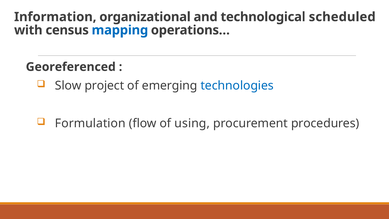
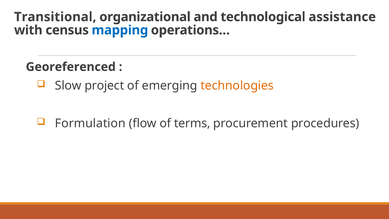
Information: Information -> Transitional
scheduled: scheduled -> assistance
technologies colour: blue -> orange
using: using -> terms
